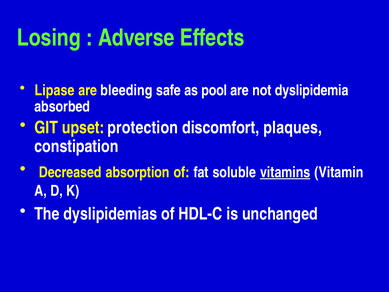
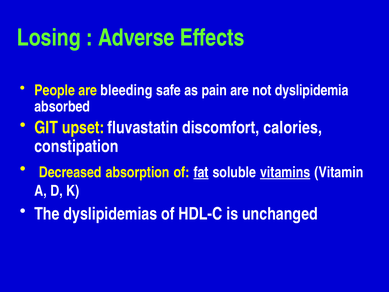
Lipase: Lipase -> People
pool: pool -> pain
protection: protection -> fluvastatin
plaques: plaques -> calories
fat underline: none -> present
